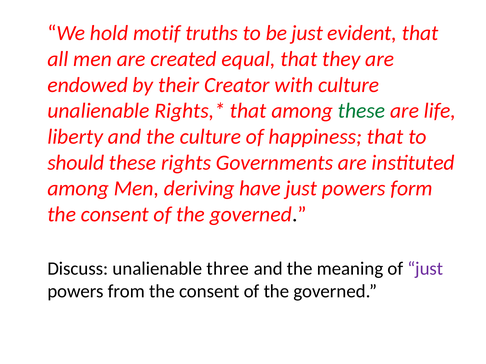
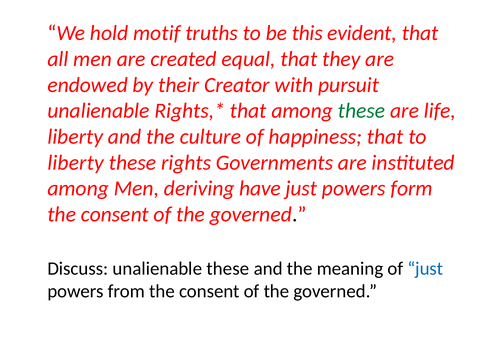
be just: just -> this
with culture: culture -> pursuit
should at (76, 163): should -> liberty
unalienable three: three -> these
just at (425, 269) colour: purple -> blue
